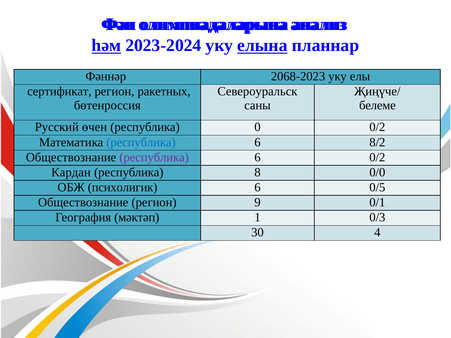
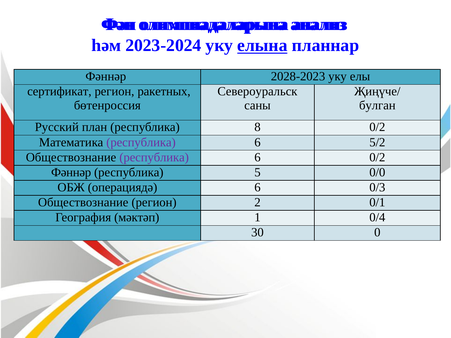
һәм underline: present -> none
2068-2023: 2068-2023 -> 2028-2023
белеме: белеме -> булган
өчен: өчен -> план
0: 0 -> 8
республика at (141, 142) colour: blue -> purple
8/2: 8/2 -> 5/2
Кардан at (71, 172): Кардан -> Фәннәр
8: 8 -> 5
психолигик: психолигик -> операциядә
0/5: 0/5 -> 0/3
9: 9 -> 2
0/3: 0/3 -> 0/4
4: 4 -> 0
